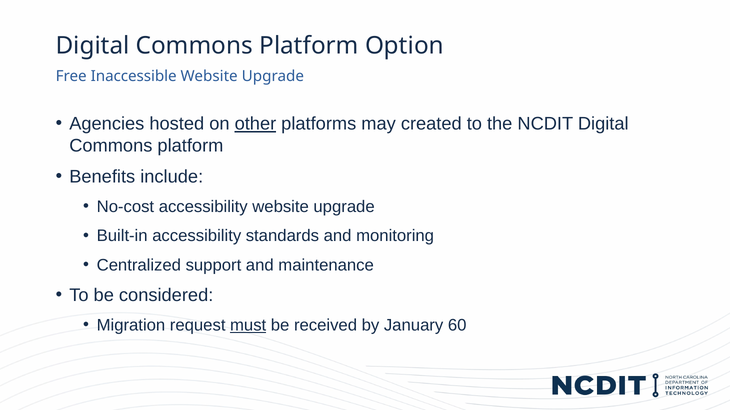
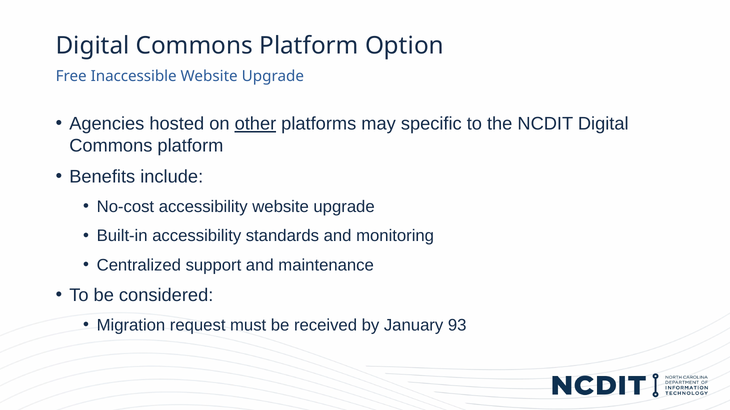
created: created -> specific
must underline: present -> none
60: 60 -> 93
